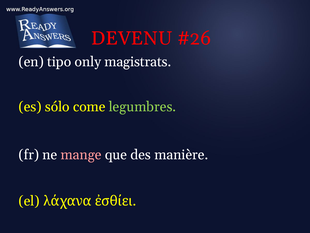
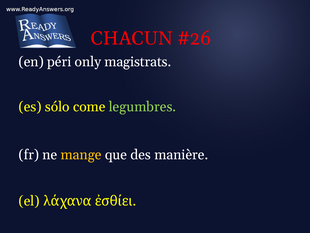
DEVENU: DEVENU -> CHACUN
tipo: tipo -> péri
mange colour: pink -> yellow
